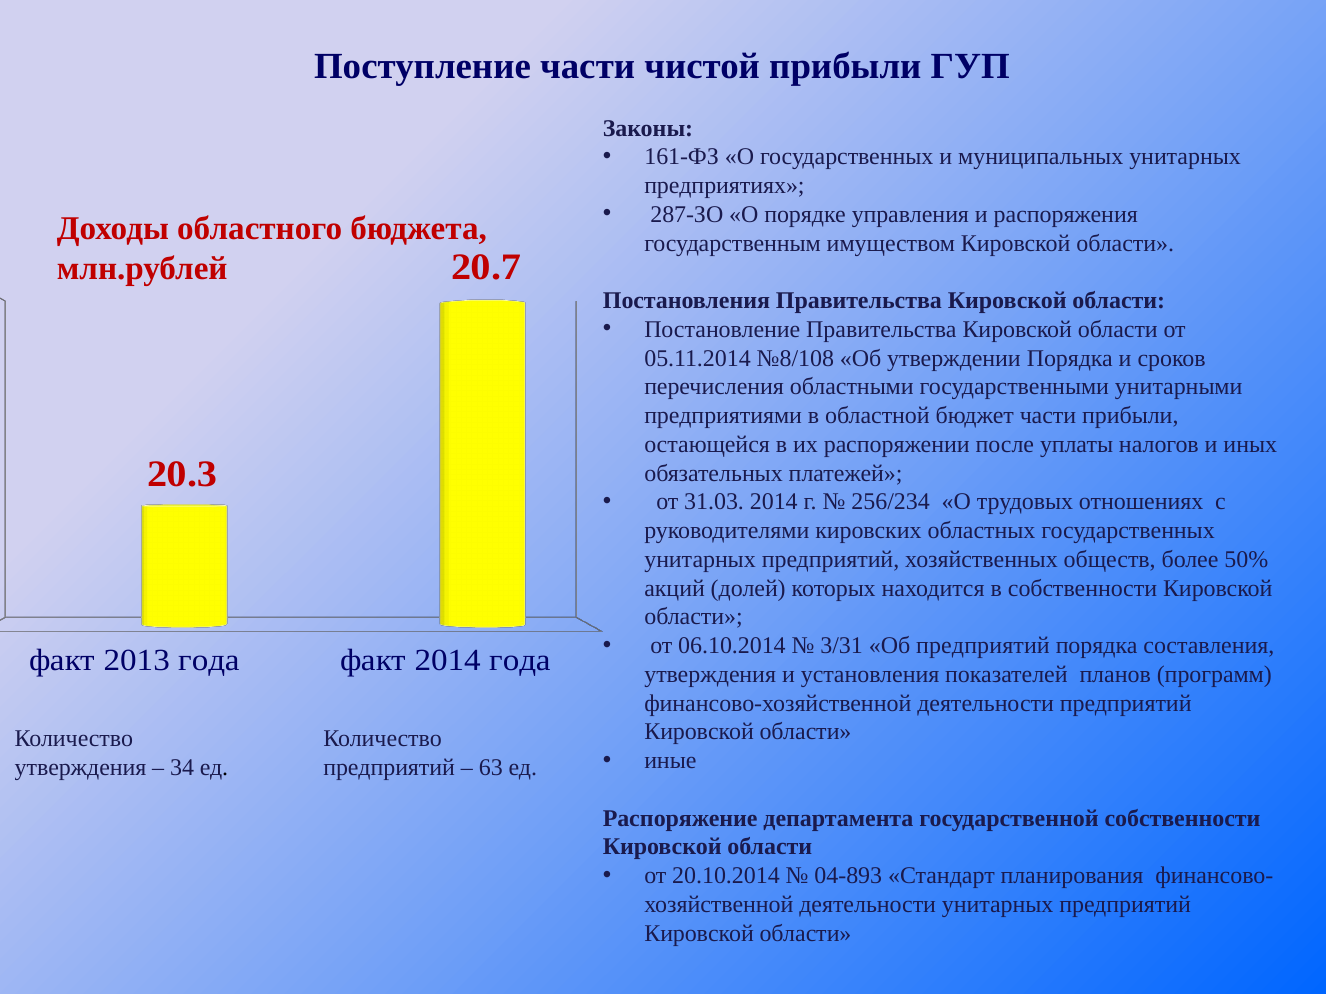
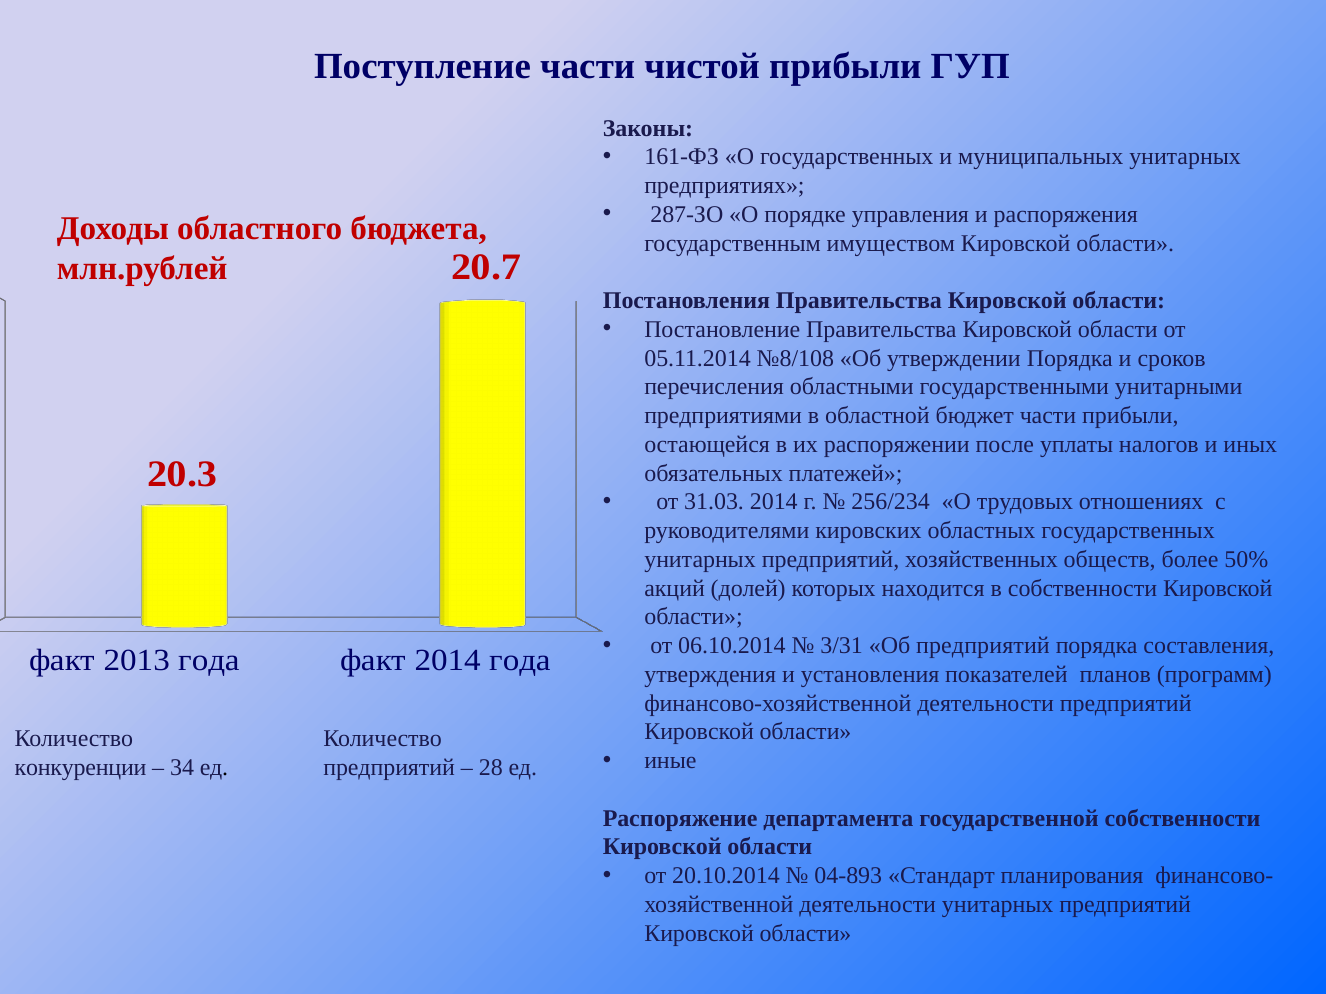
утверждения at (81, 768): утверждения -> конкуренции
63: 63 -> 28
